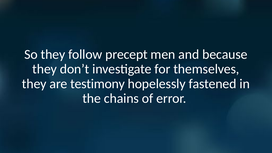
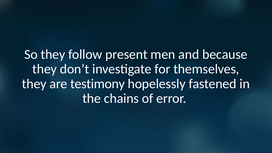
precept: precept -> present
